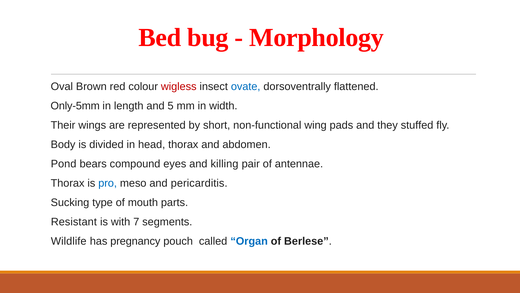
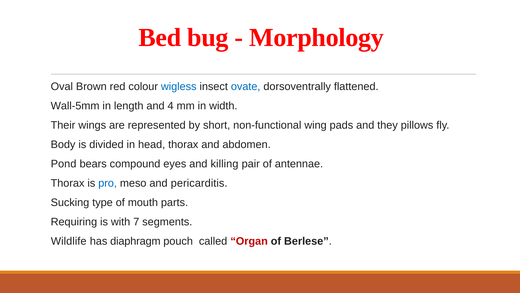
wigless colour: red -> blue
Only-5mm: Only-5mm -> Wall-5mm
5: 5 -> 4
stuffed: stuffed -> pillows
Resistant: Resistant -> Requiring
pregnancy: pregnancy -> diaphragm
Organ colour: blue -> red
